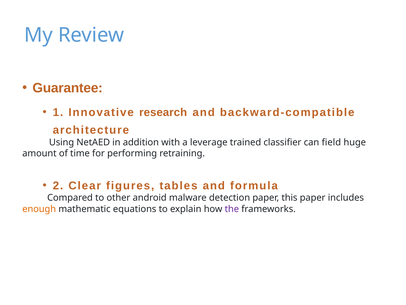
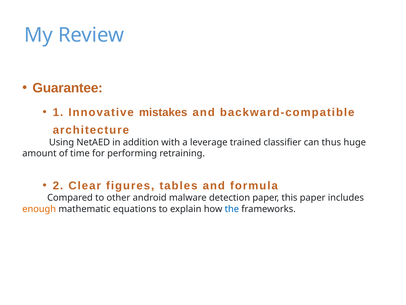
research: research -> mistakes
field: field -> thus
the colour: purple -> blue
